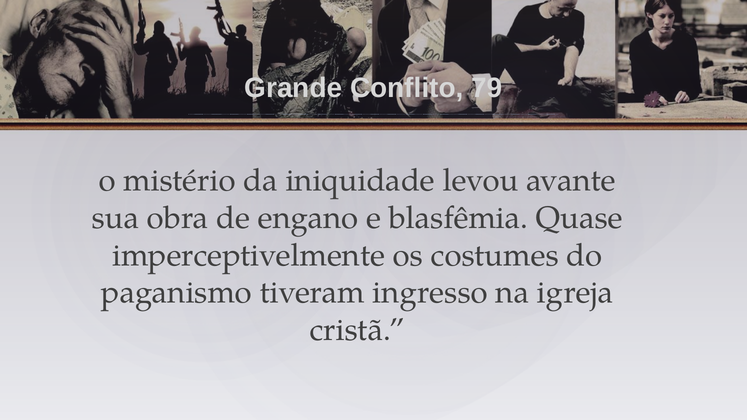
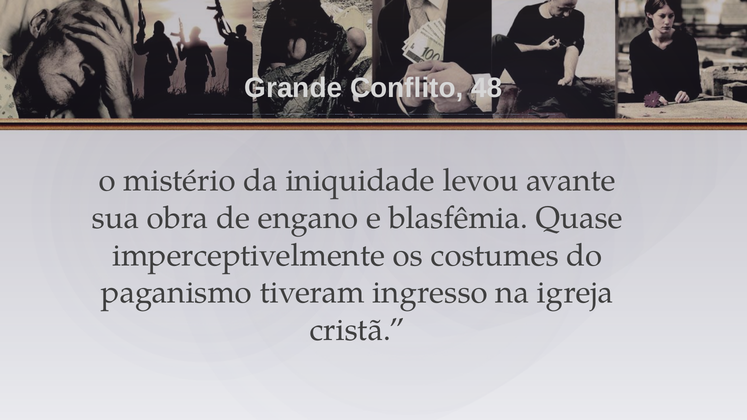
79: 79 -> 48
